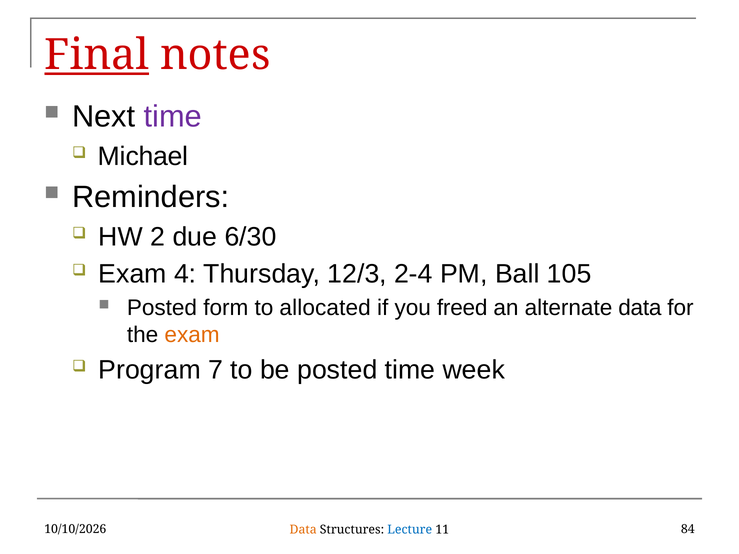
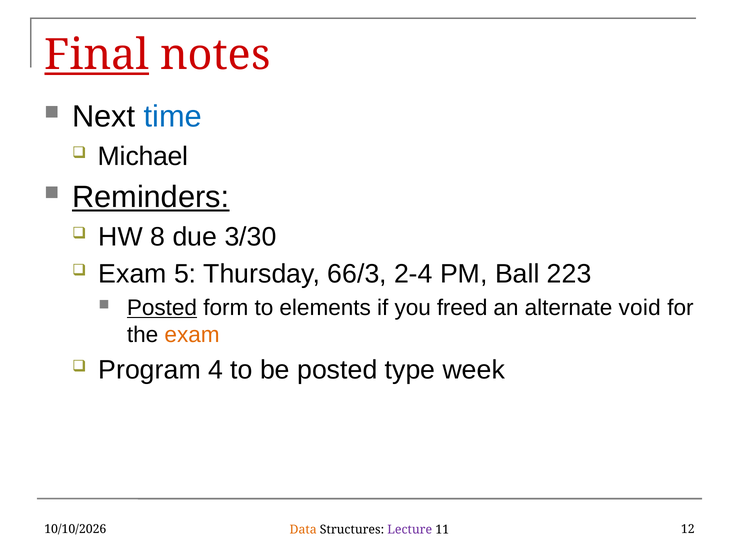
time at (173, 117) colour: purple -> blue
Reminders underline: none -> present
2: 2 -> 8
6/30: 6/30 -> 3/30
4: 4 -> 5
12/3: 12/3 -> 66/3
105: 105 -> 223
Posted at (162, 308) underline: none -> present
allocated: allocated -> elements
alternate data: data -> void
7: 7 -> 4
posted time: time -> type
84: 84 -> 12
Lecture colour: blue -> purple
